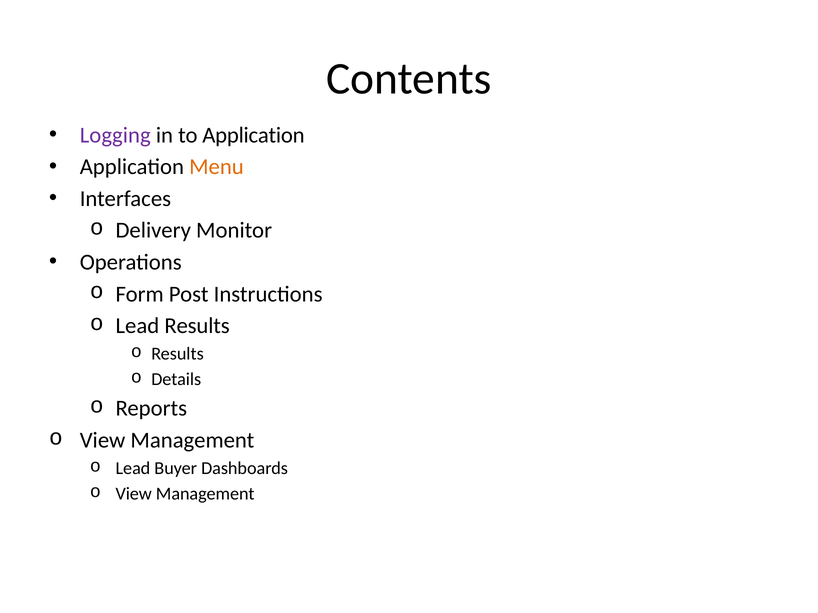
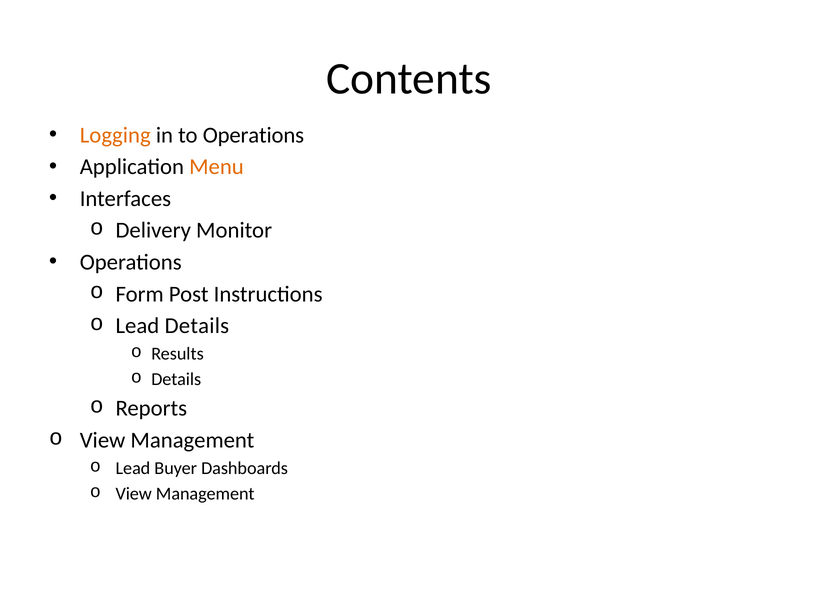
Logging colour: purple -> orange
to Application: Application -> Operations
Lead Results: Results -> Details
